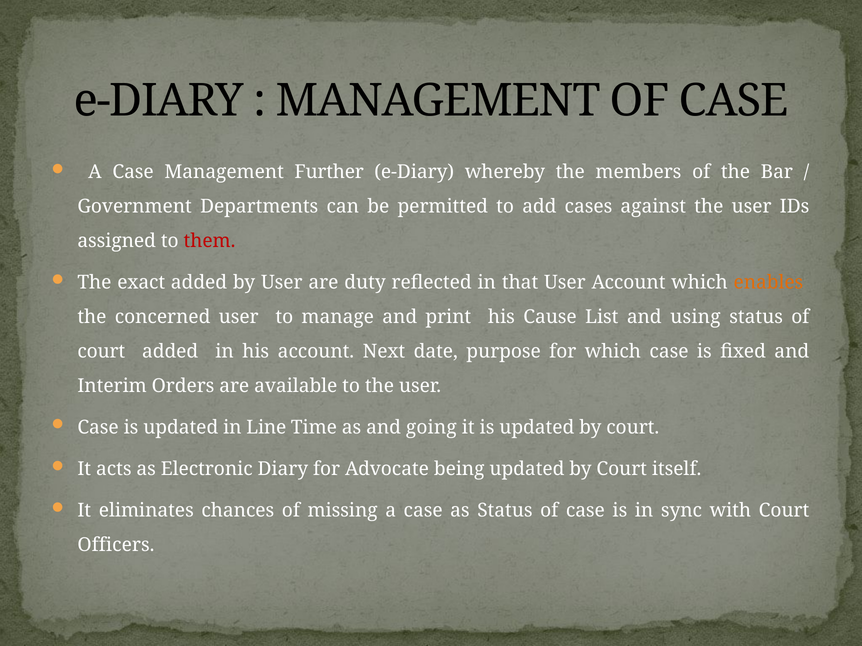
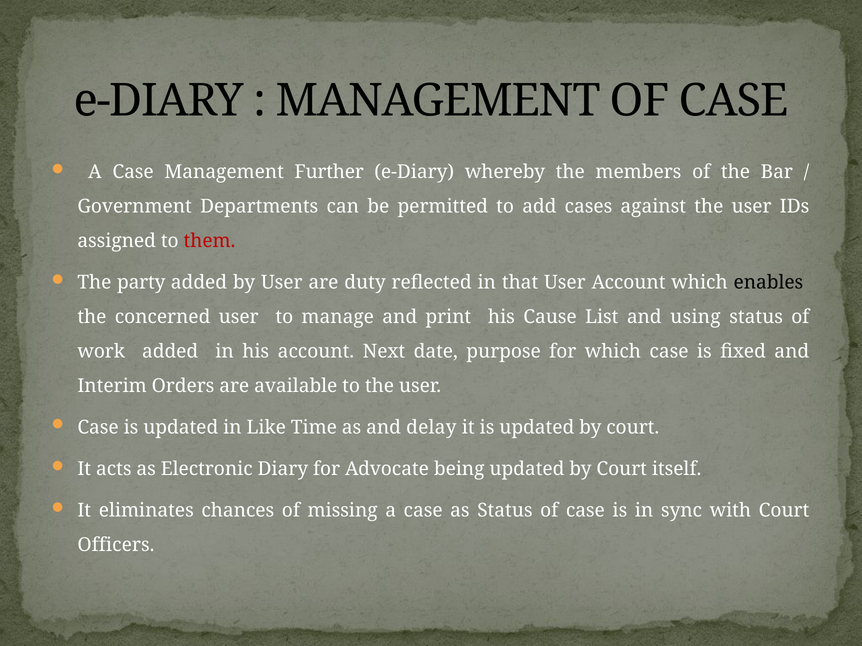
exact: exact -> party
enables colour: orange -> black
court at (101, 352): court -> work
Line: Line -> Like
going: going -> delay
